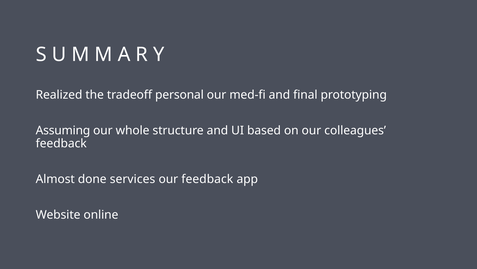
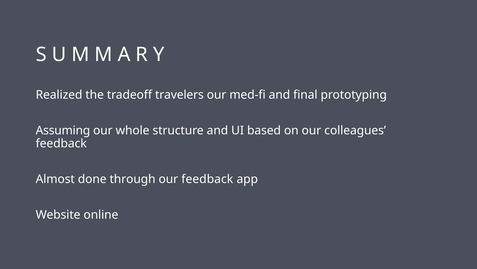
personal: personal -> travelers
services: services -> through
